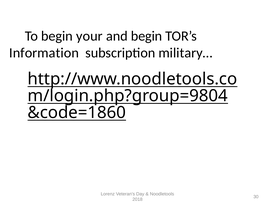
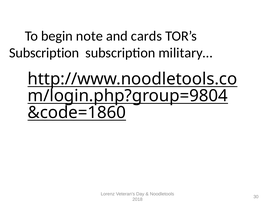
your: your -> note
and begin: begin -> cards
Information at (44, 53): Information -> Subscription
